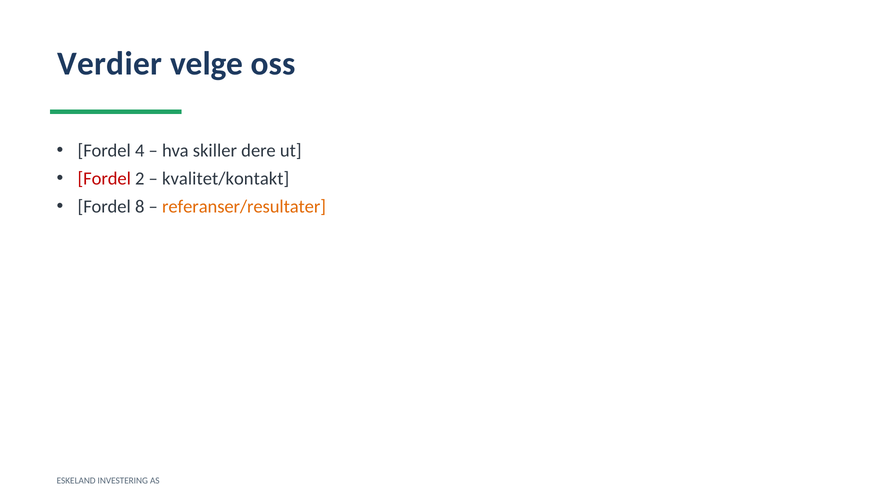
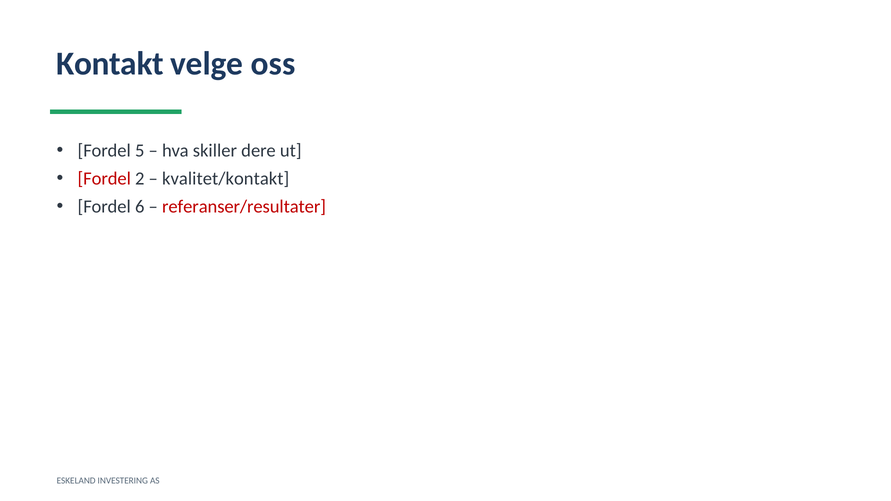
Verdier: Verdier -> Kontakt
4: 4 -> 5
8: 8 -> 6
referanser/resultater colour: orange -> red
